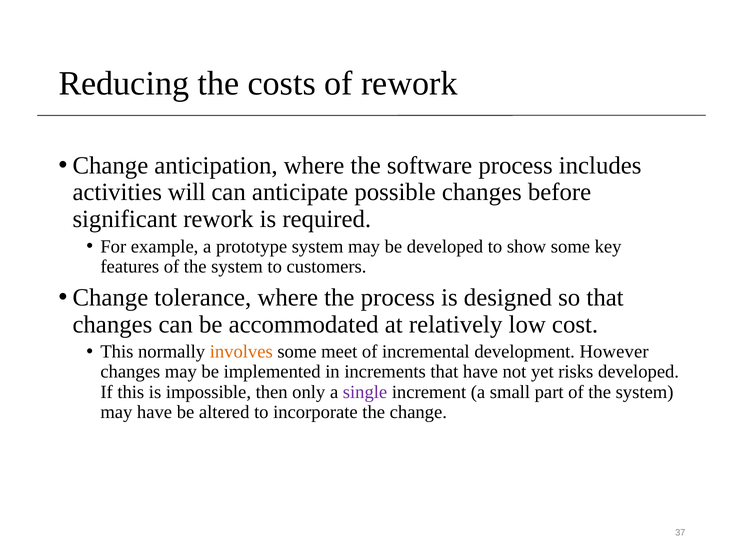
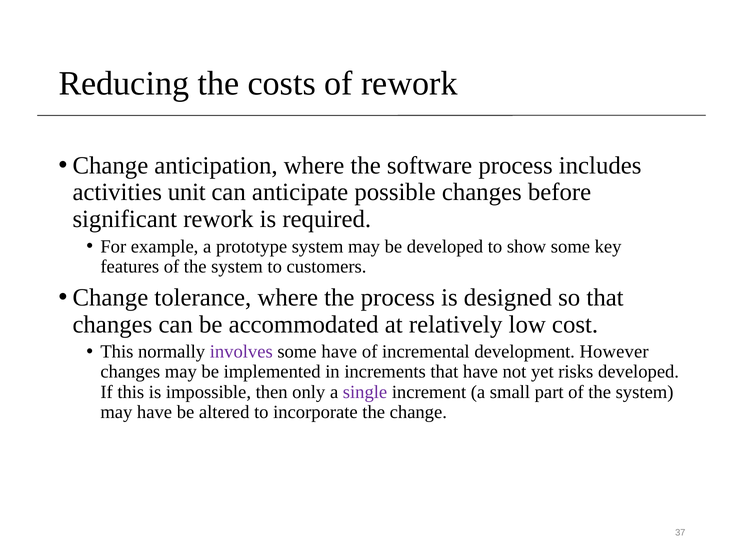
will: will -> unit
involves colour: orange -> purple
some meet: meet -> have
